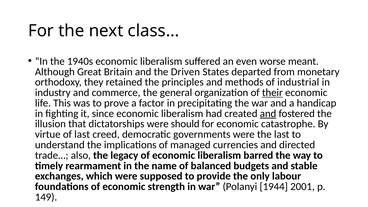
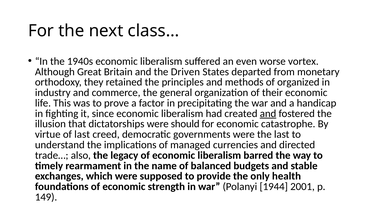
meant: meant -> vortex
industrial: industrial -> organized
their underline: present -> none
labour: labour -> health
